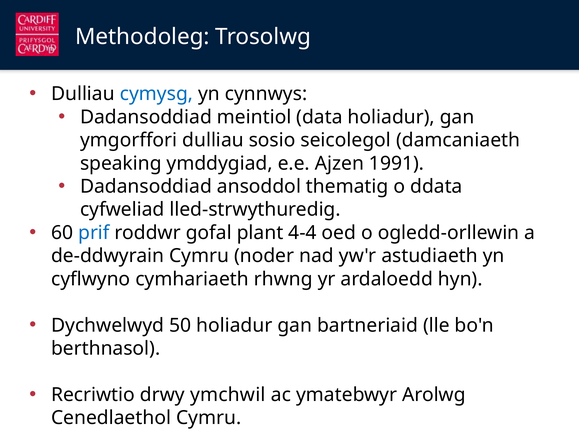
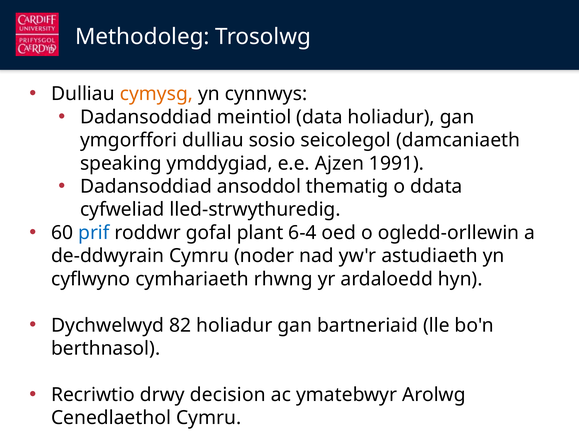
cymysg colour: blue -> orange
4-4: 4-4 -> 6-4
50: 50 -> 82
ymchwil: ymchwil -> decision
